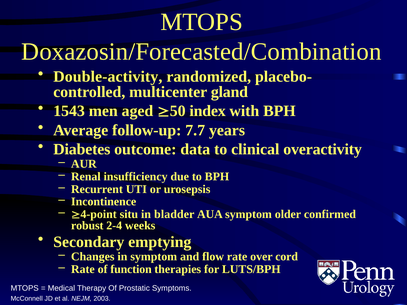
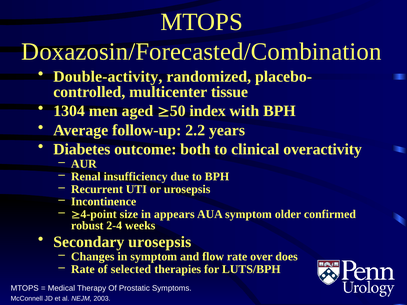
gland: gland -> tissue
1543: 1543 -> 1304
7.7: 7.7 -> 2.2
data: data -> both
situ: situ -> size
bladder: bladder -> appears
Secondary emptying: emptying -> urosepsis
cord: cord -> does
function: function -> selected
